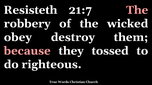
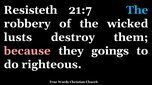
The at (137, 10) colour: pink -> light blue
obey: obey -> lusts
tossed: tossed -> goings
